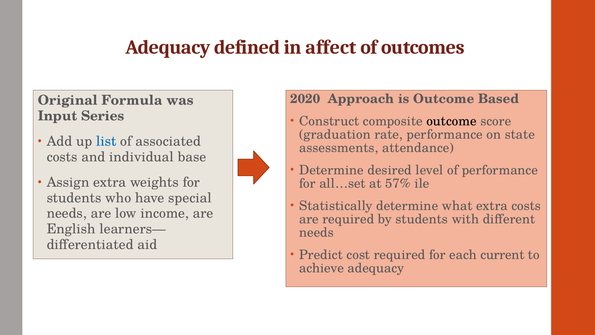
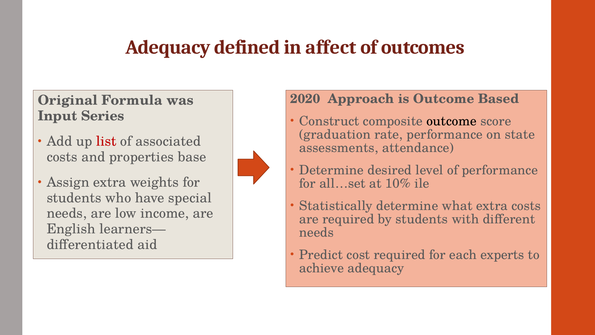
list colour: blue -> red
individual: individual -> properties
57%: 57% -> 10%
current: current -> experts
